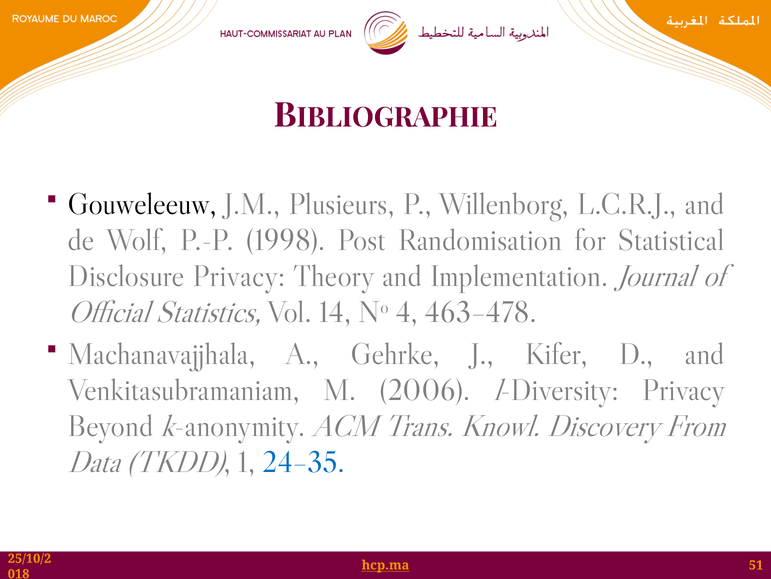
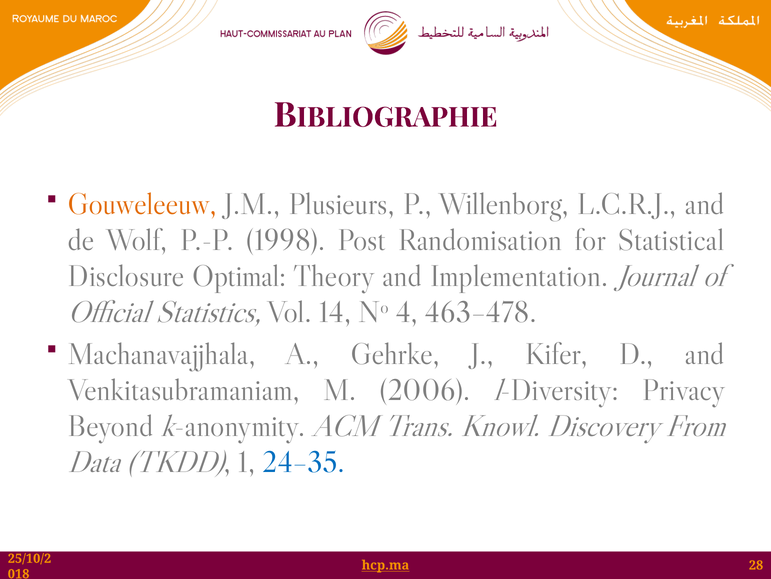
Gouweleeuw colour: black -> orange
Disclosure Privacy: Privacy -> Optimal
51: 51 -> 28
